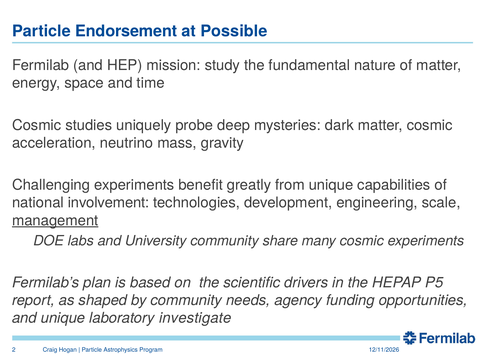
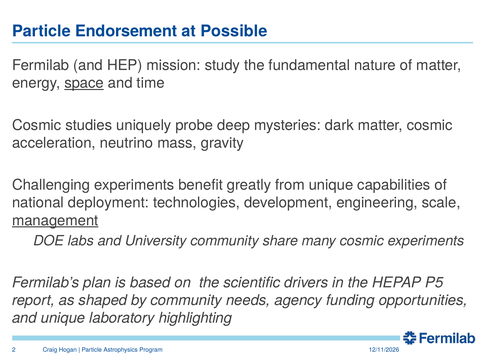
space underline: none -> present
involvement: involvement -> deployment
investigate: investigate -> highlighting
